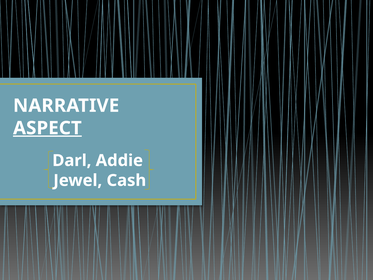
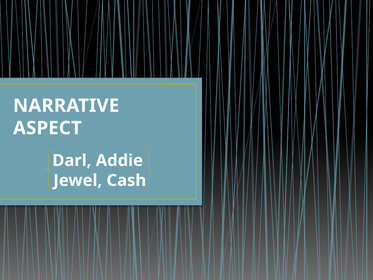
ASPECT underline: present -> none
